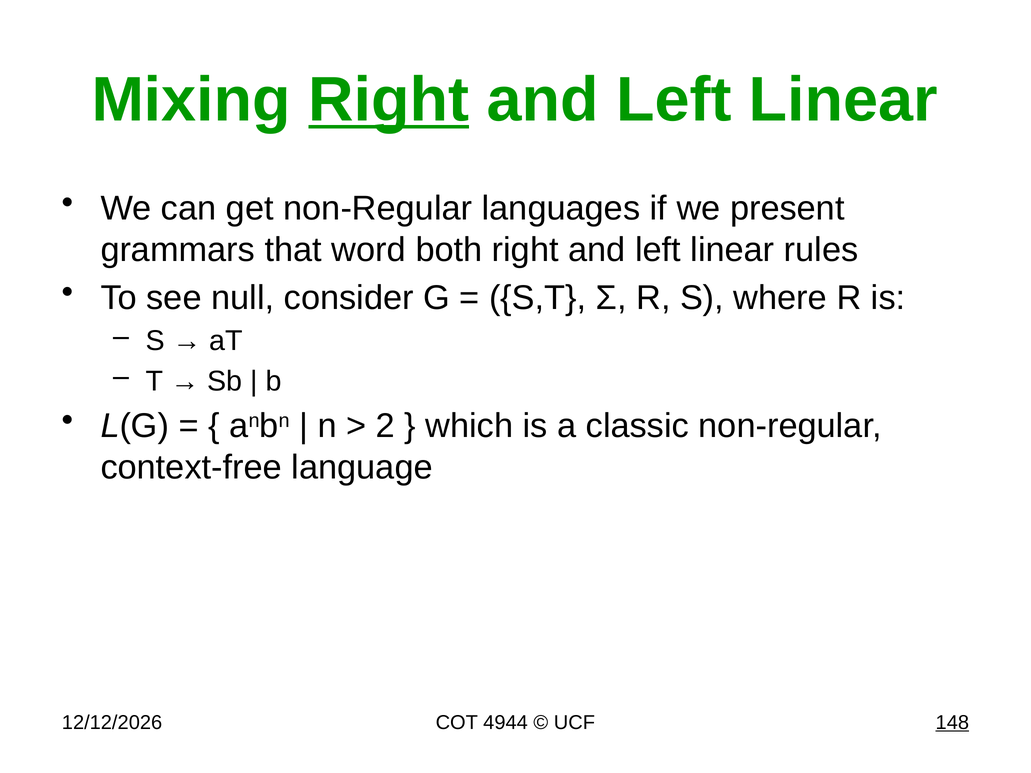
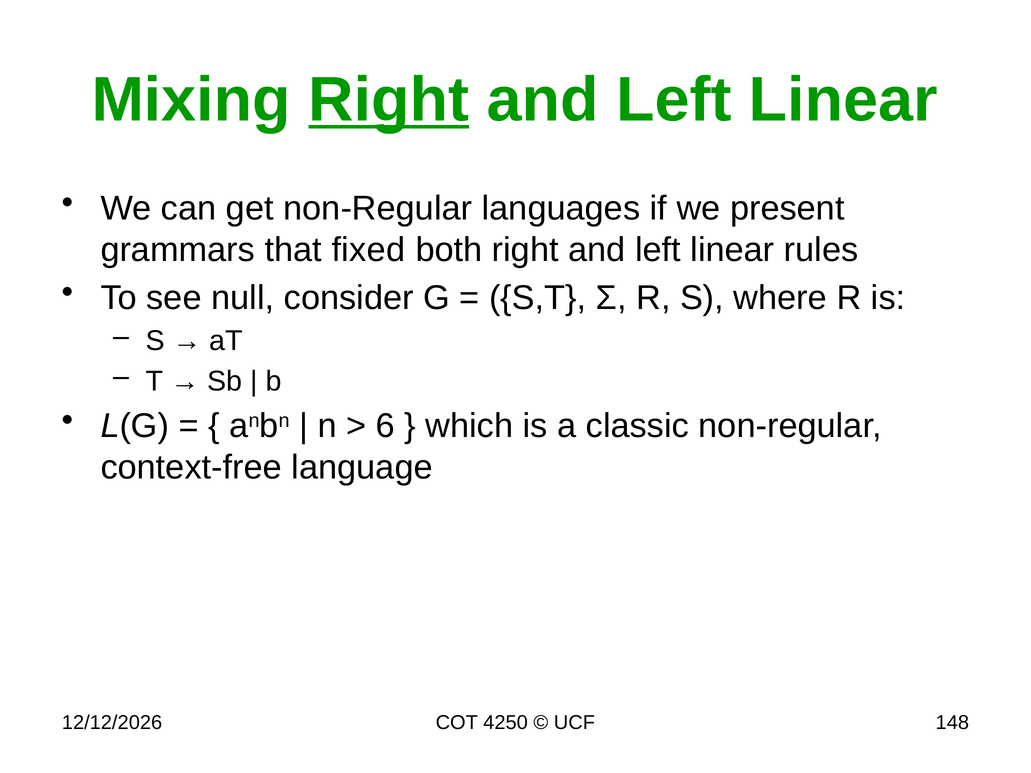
word: word -> fixed
2: 2 -> 6
4944: 4944 -> 4250
148 underline: present -> none
